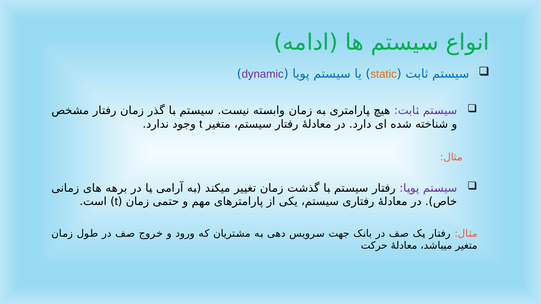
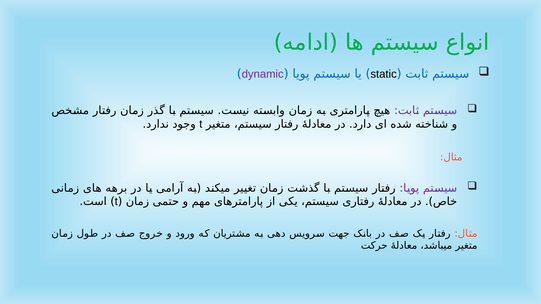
static colour: orange -> black
